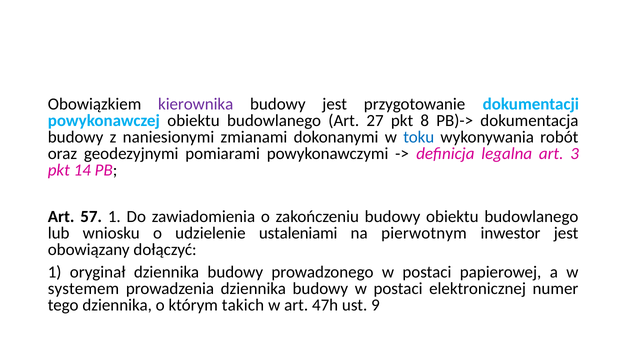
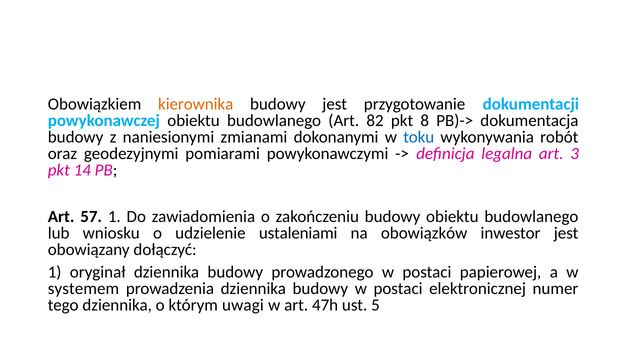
kierownika colour: purple -> orange
27: 27 -> 82
pierwotnym: pierwotnym -> obowiązków
takich: takich -> uwagi
9: 9 -> 5
